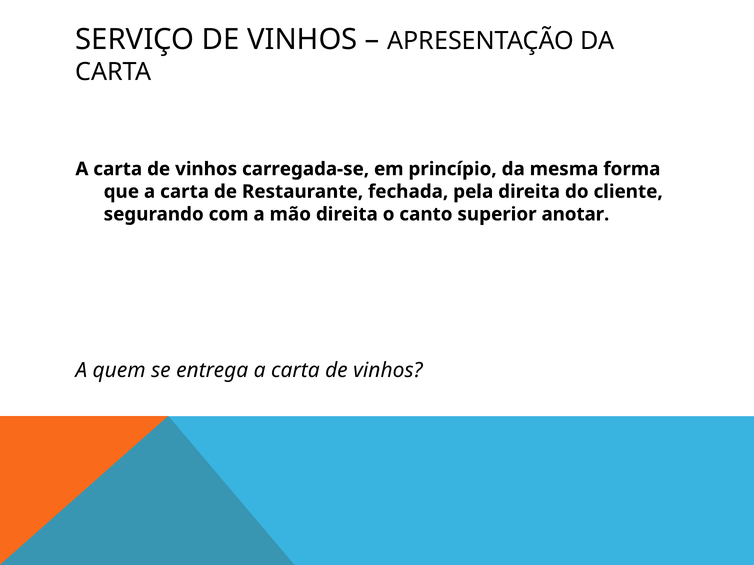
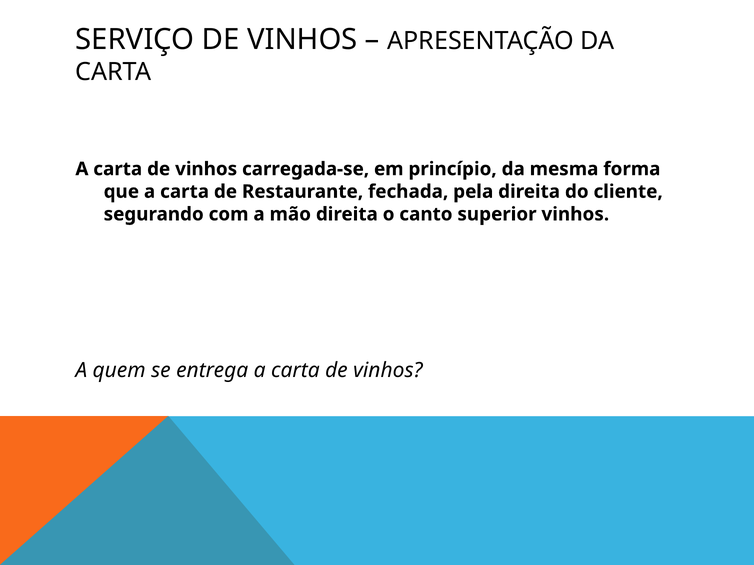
superior anotar: anotar -> vinhos
